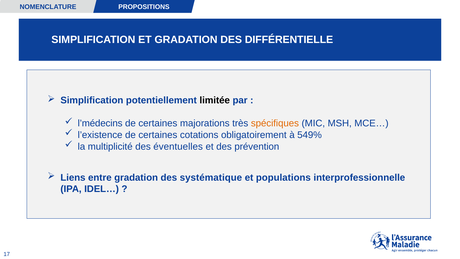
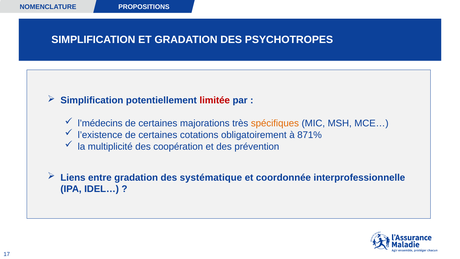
DIFFÉRENTIELLE: DIFFÉRENTIELLE -> PSYCHOTROPES
limitée colour: black -> red
549%: 549% -> 871%
éventuelles: éventuelles -> coopération
populations: populations -> coordonnée
